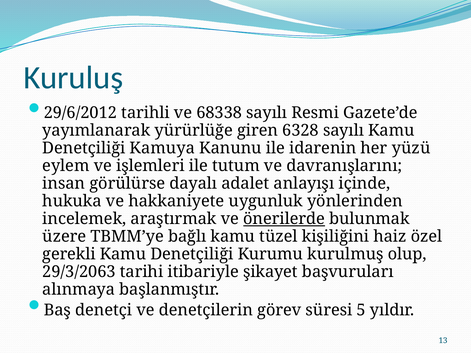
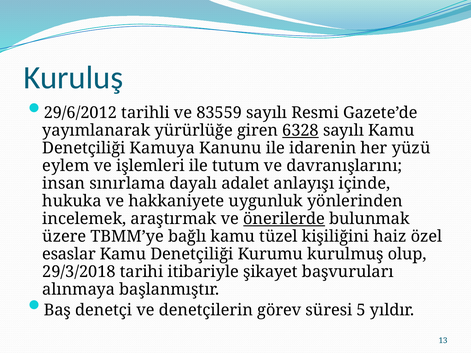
68338: 68338 -> 83559
6328 underline: none -> present
görülürse: görülürse -> sınırlama
gerekli: gerekli -> esaslar
29/3/2063: 29/3/2063 -> 29/3/2018
